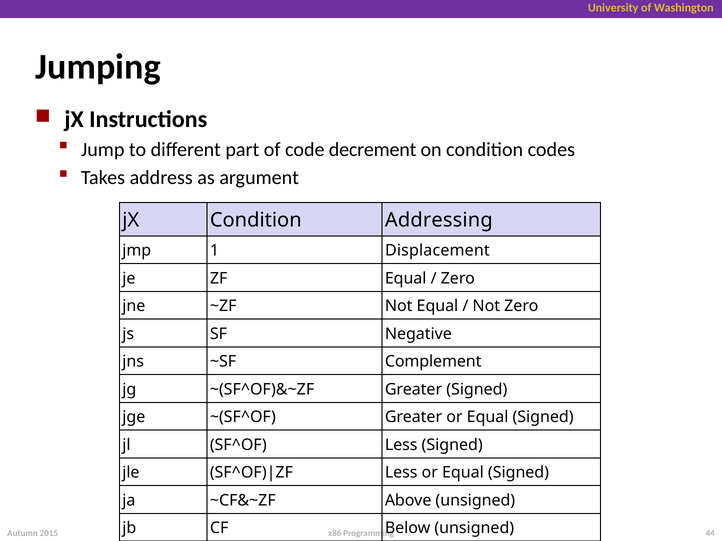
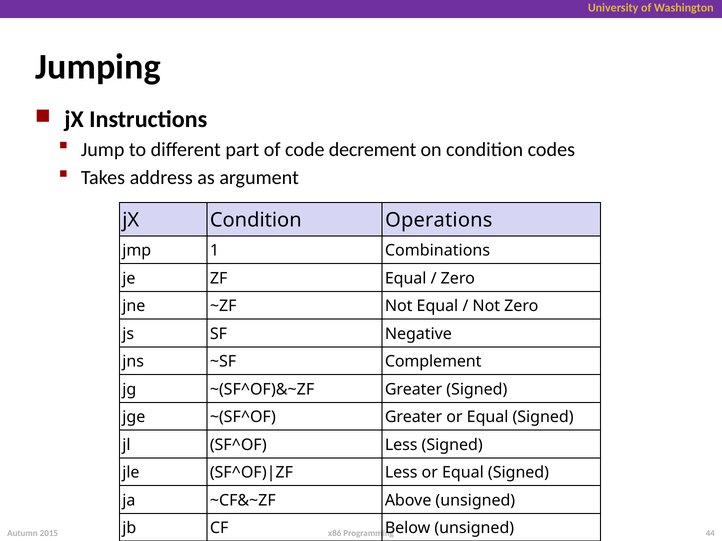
Addressing: Addressing -> Operations
Displacement: Displacement -> Combinations
